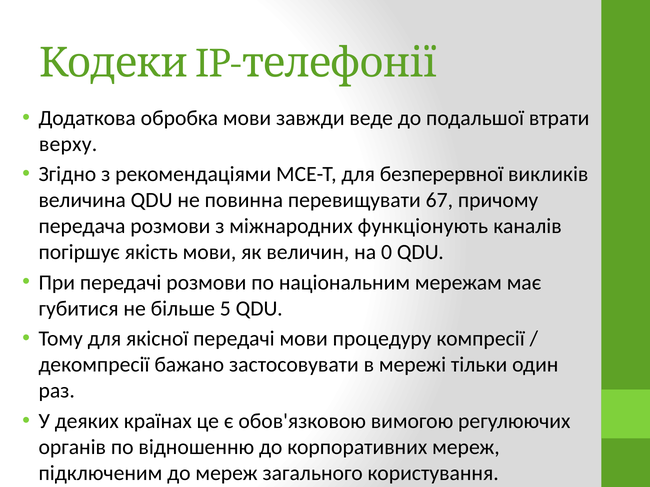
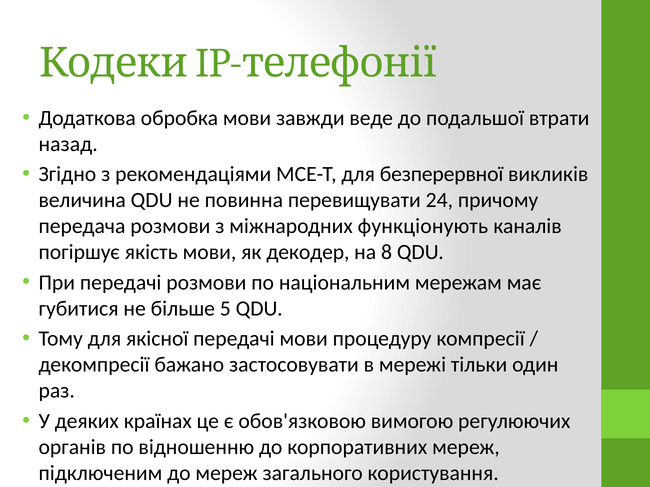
верху: верху -> назад
67: 67 -> 24
величин: величин -> декодер
0: 0 -> 8
